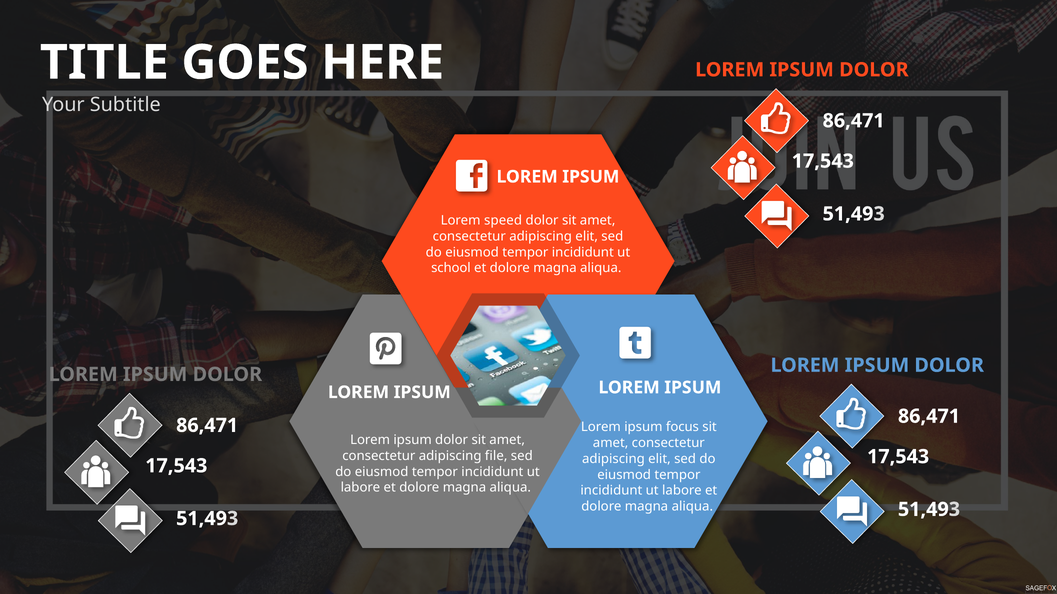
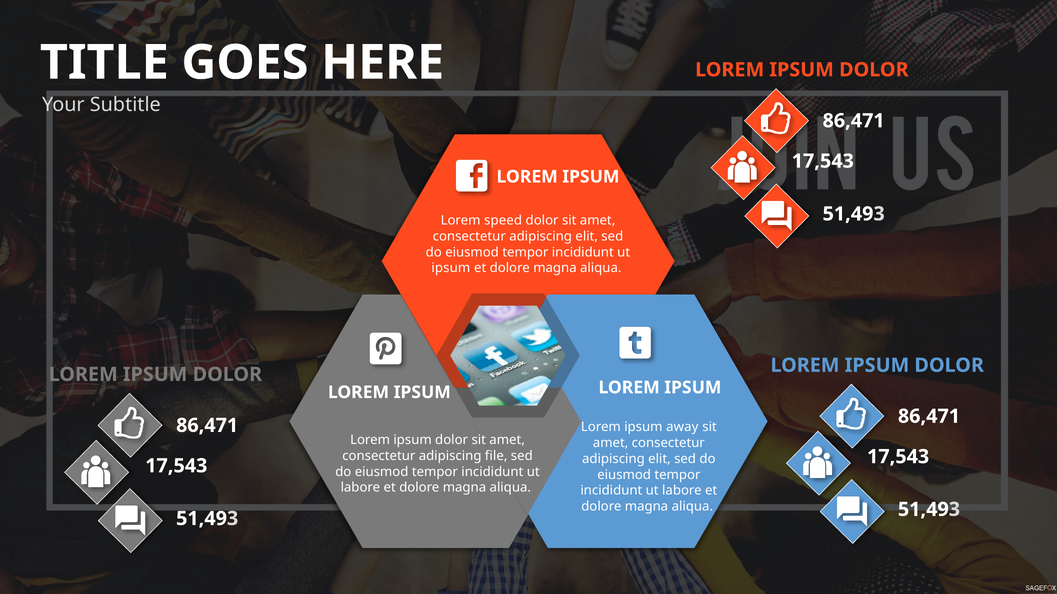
school at (451, 268): school -> ipsum
focus: focus -> away
